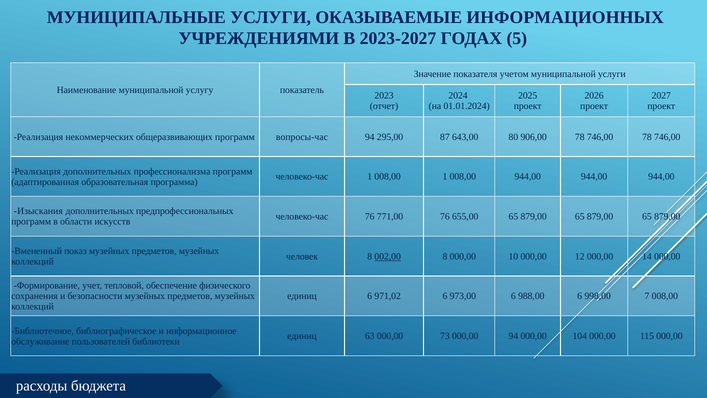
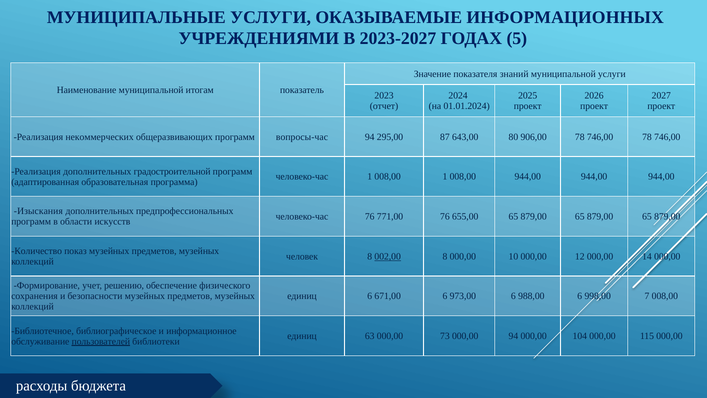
учетом: учетом -> знаний
услугу: услугу -> итогам
профессионализма: профессионализма -> градостроительной
Вмененный: Вмененный -> Количество
тепловой: тепловой -> решению
971,02: 971,02 -> 671,00
пользователей underline: none -> present
